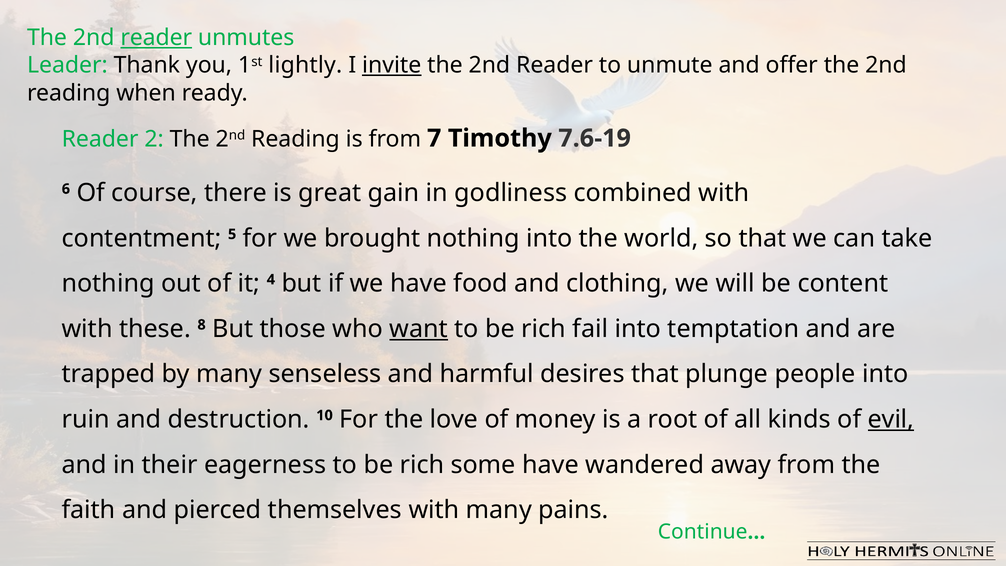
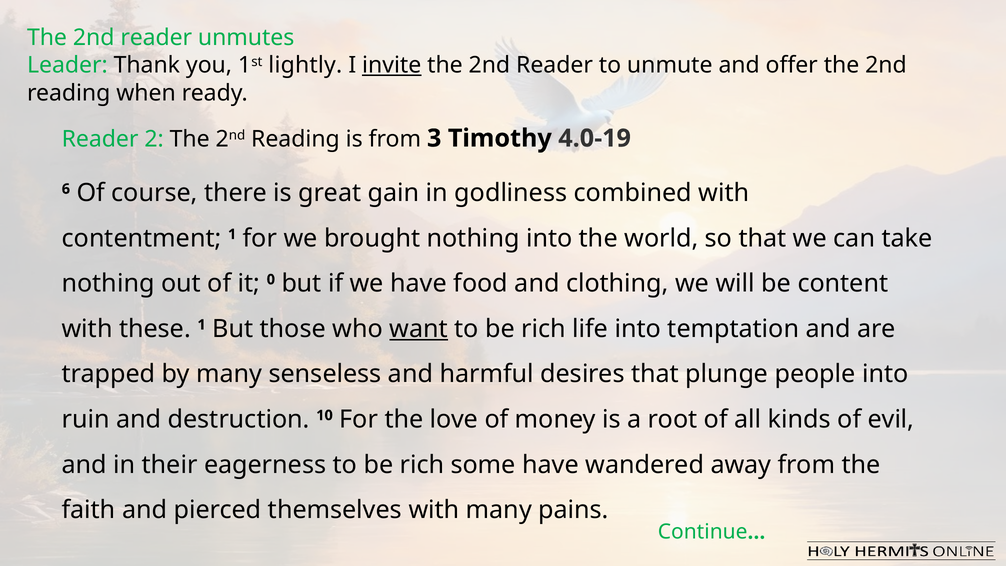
reader at (156, 38) underline: present -> none
7: 7 -> 3
7.6-19: 7.6-19 -> 4.0-19
contentment 5: 5 -> 1
4: 4 -> 0
these 8: 8 -> 1
fail: fail -> life
evil underline: present -> none
